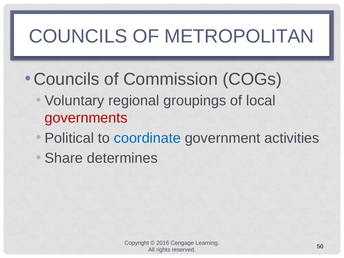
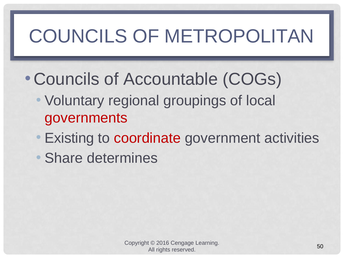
Commission: Commission -> Accountable
Political: Political -> Existing
coordinate colour: blue -> red
